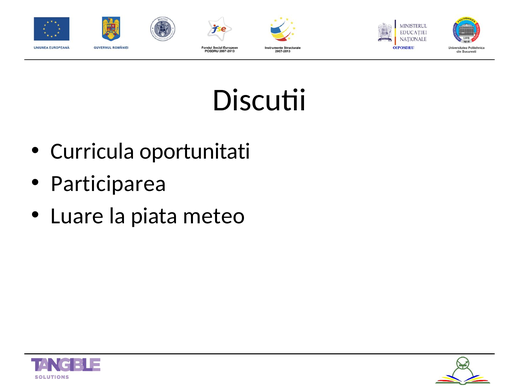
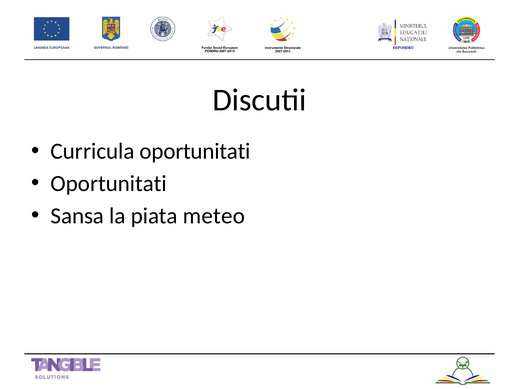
Participarea at (109, 184): Participarea -> Oportunitati
Luare: Luare -> Sansa
